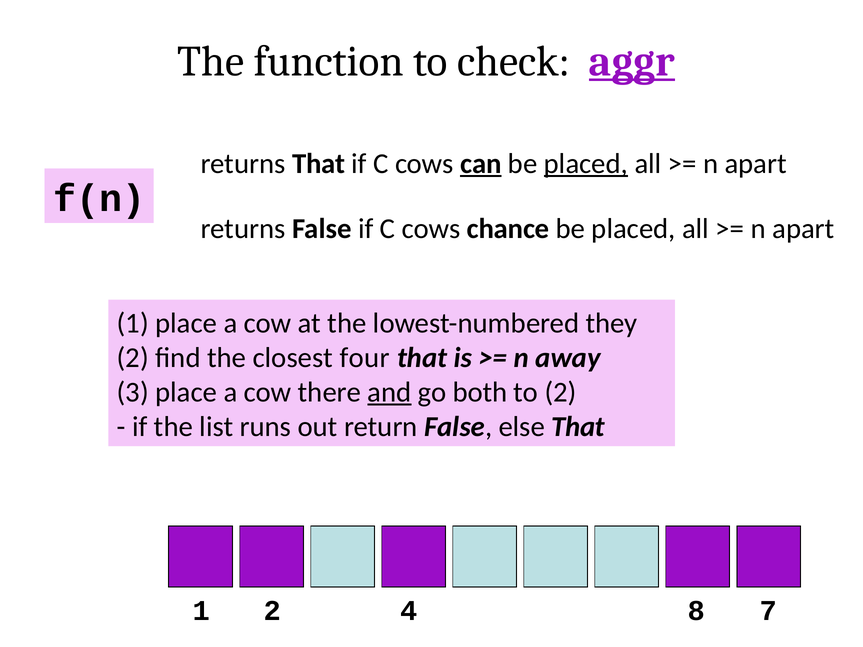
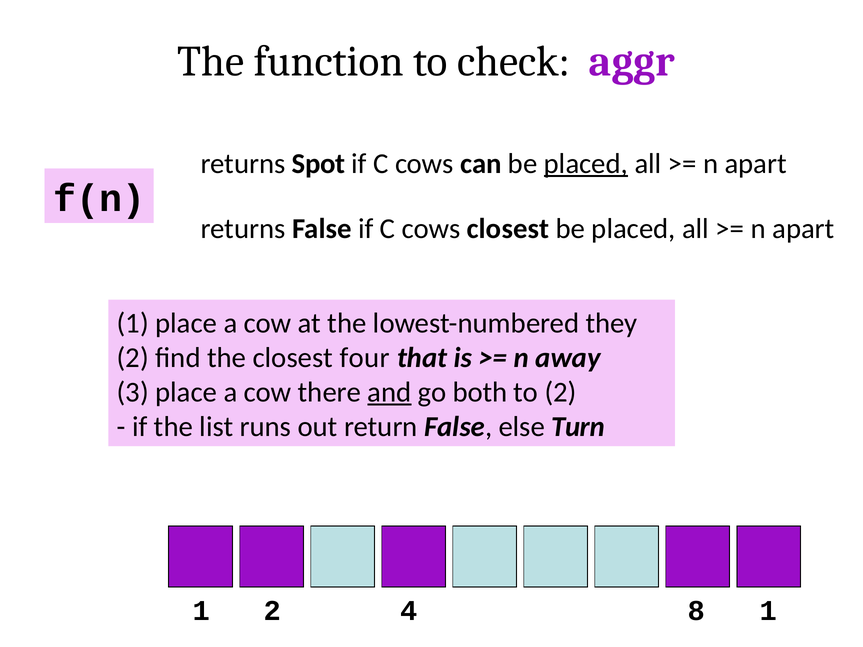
aggr underline: present -> none
returns That: That -> Spot
can underline: present -> none
cows chance: chance -> closest
else That: That -> Turn
8 7: 7 -> 1
